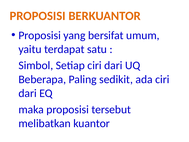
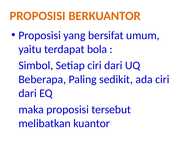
satu: satu -> bola
